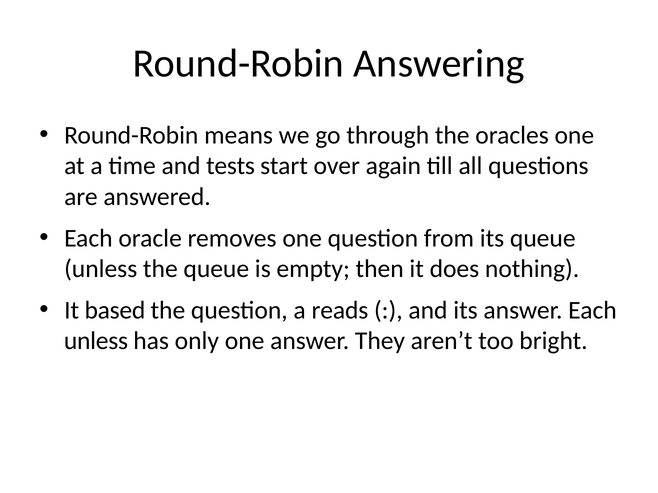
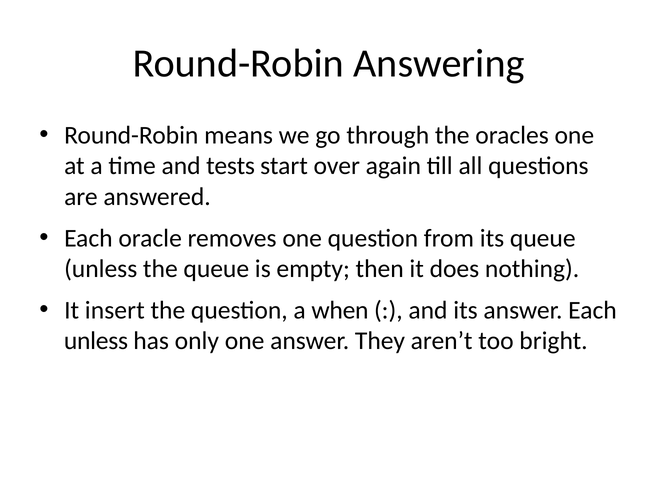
based: based -> insert
reads: reads -> when
